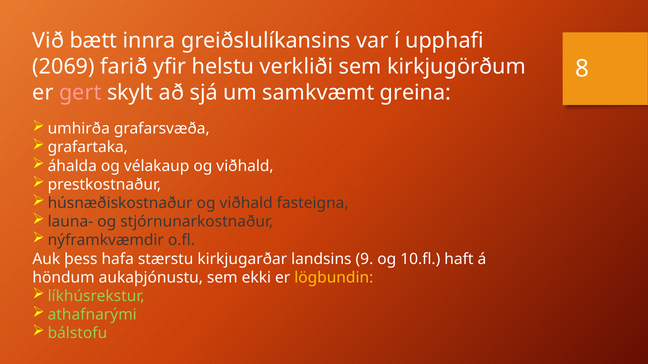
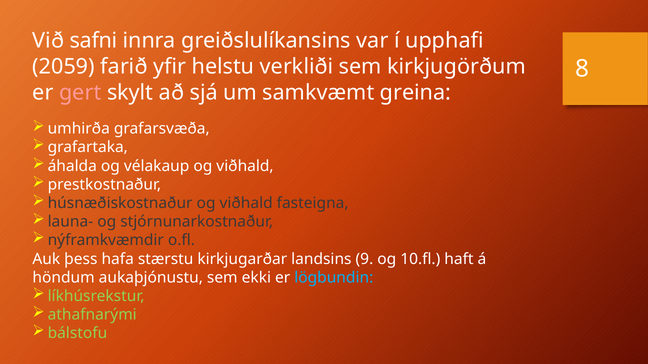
bætt: bætt -> safni
2069: 2069 -> 2059
lögbundin colour: yellow -> light blue
